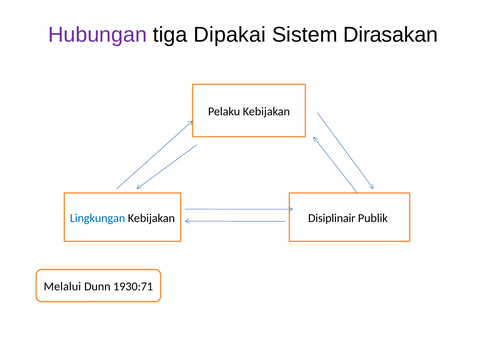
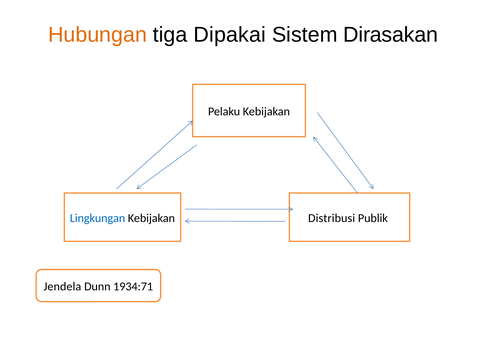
Hubungan colour: purple -> orange
Disiplinair: Disiplinair -> Distribusi
Melalui: Melalui -> Jendela
1930:71: 1930:71 -> 1934:71
